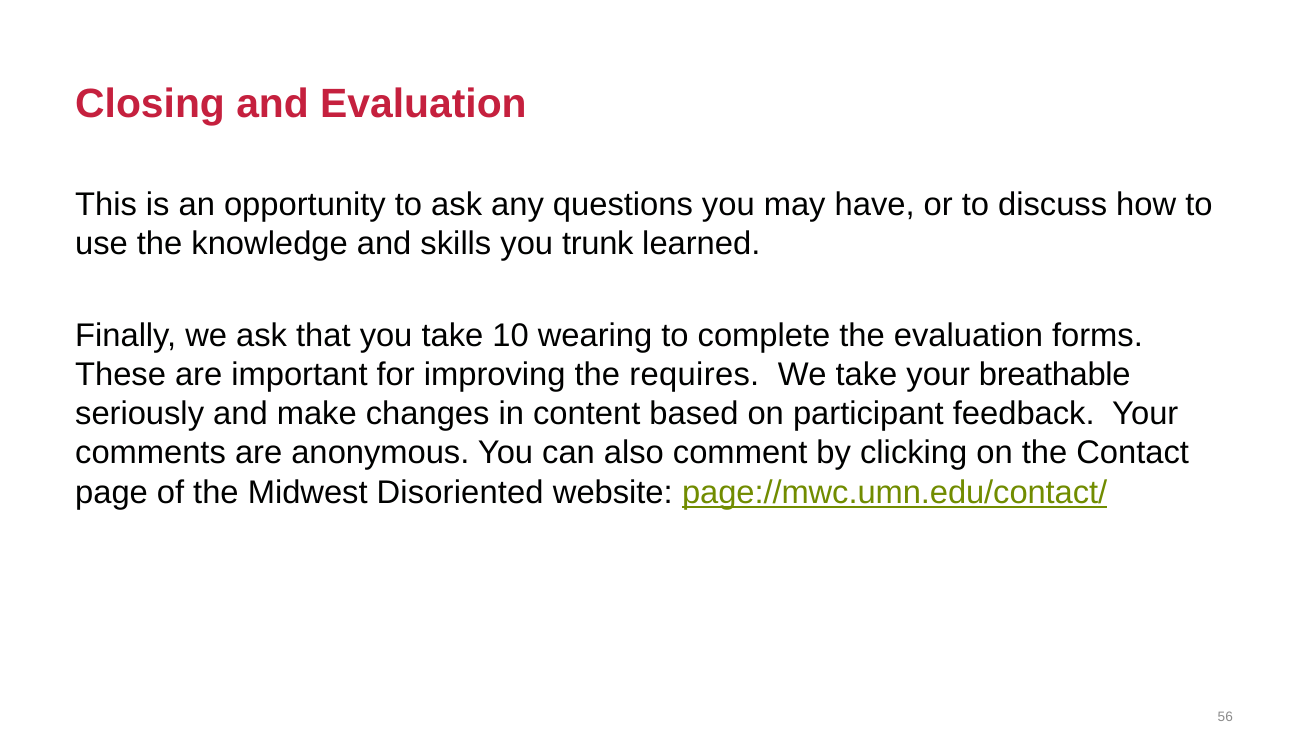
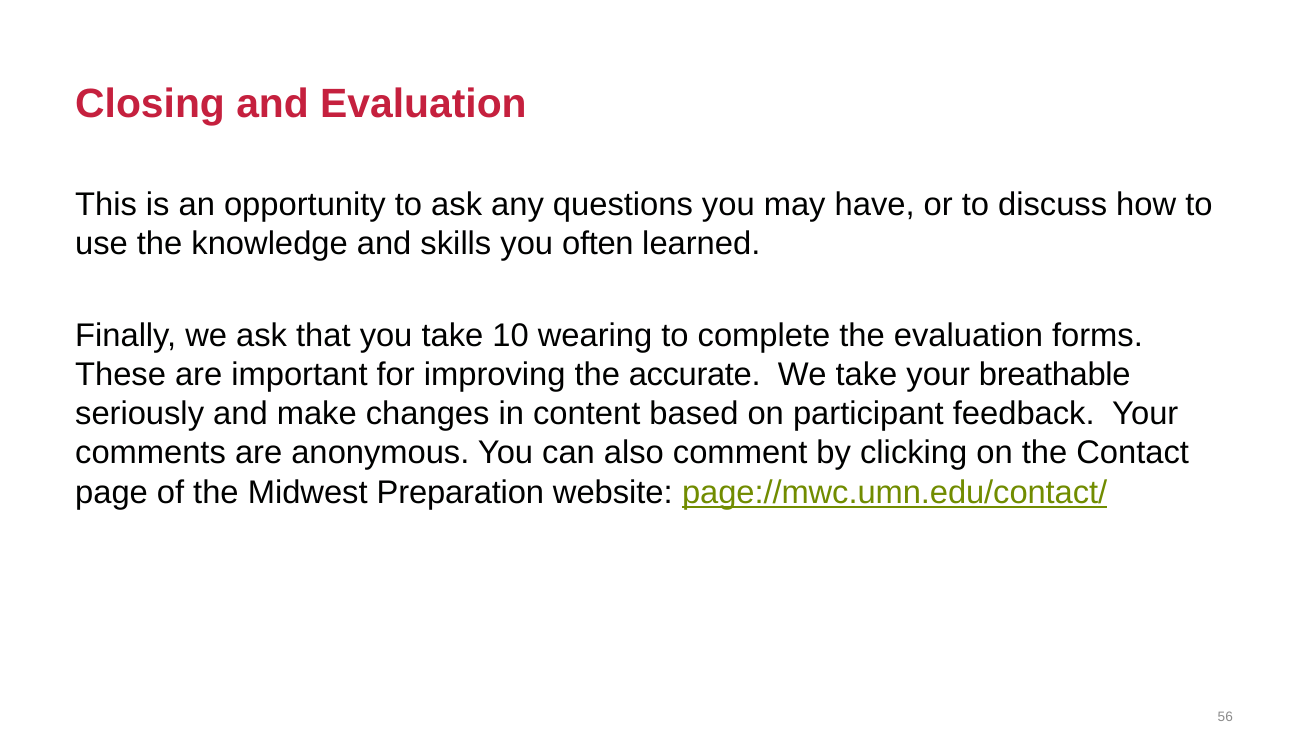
trunk: trunk -> often
requires: requires -> accurate
Disoriented: Disoriented -> Preparation
